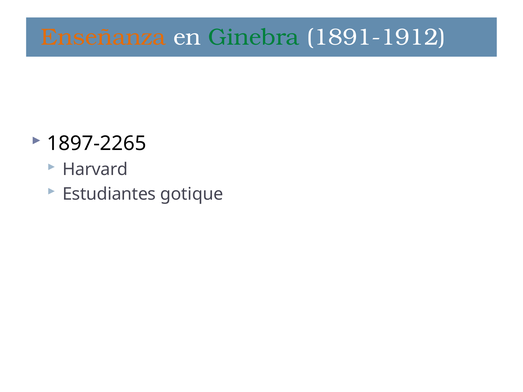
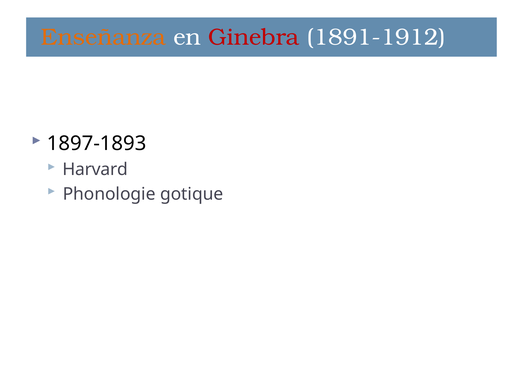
Ginebra colour: green -> red
1897-2265: 1897-2265 -> 1897-1893
Estudiantes: Estudiantes -> Phonologie
